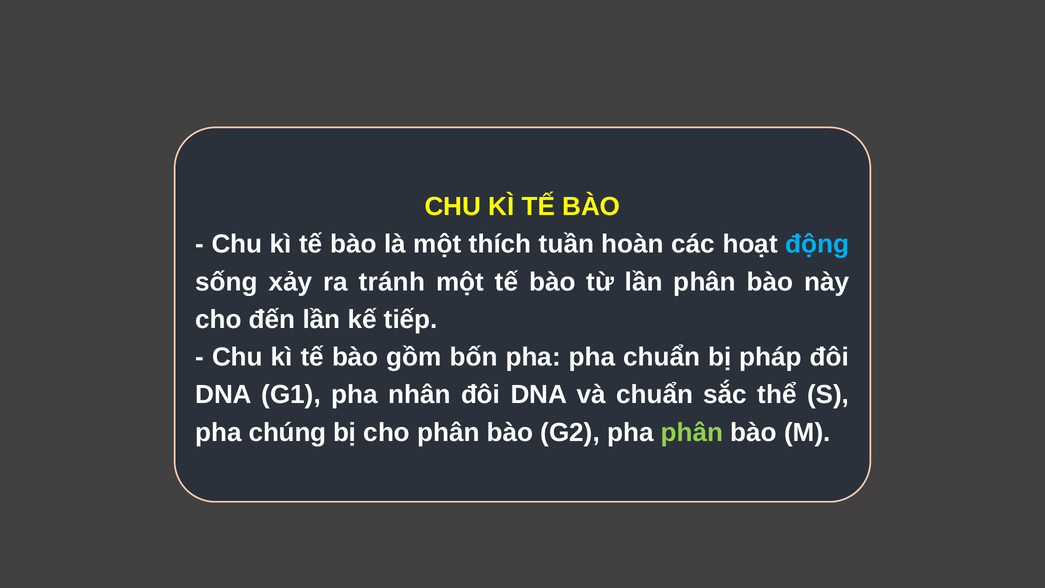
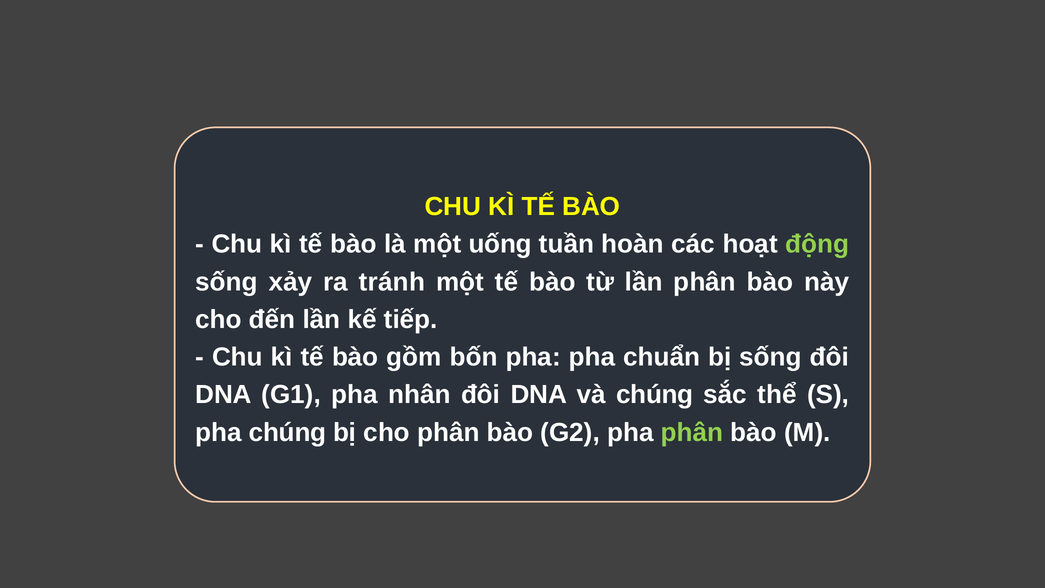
thích: thích -> uống
động colour: light blue -> light green
bị pháp: pháp -> sống
và chuẩn: chuẩn -> chúng
